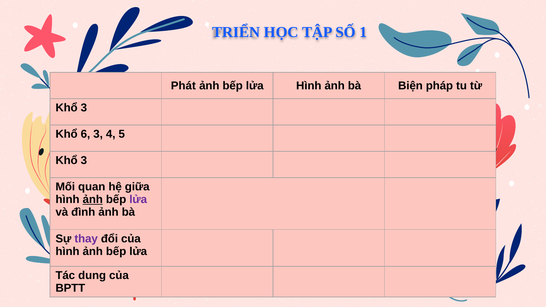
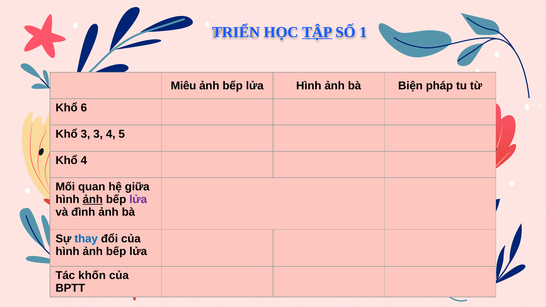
TẬP underline: none -> present
Phát: Phát -> Miêu
3 at (84, 108): 3 -> 6
Khổ 6: 6 -> 3
3 at (84, 161): 3 -> 4
thay colour: purple -> blue
dung: dung -> khốn
